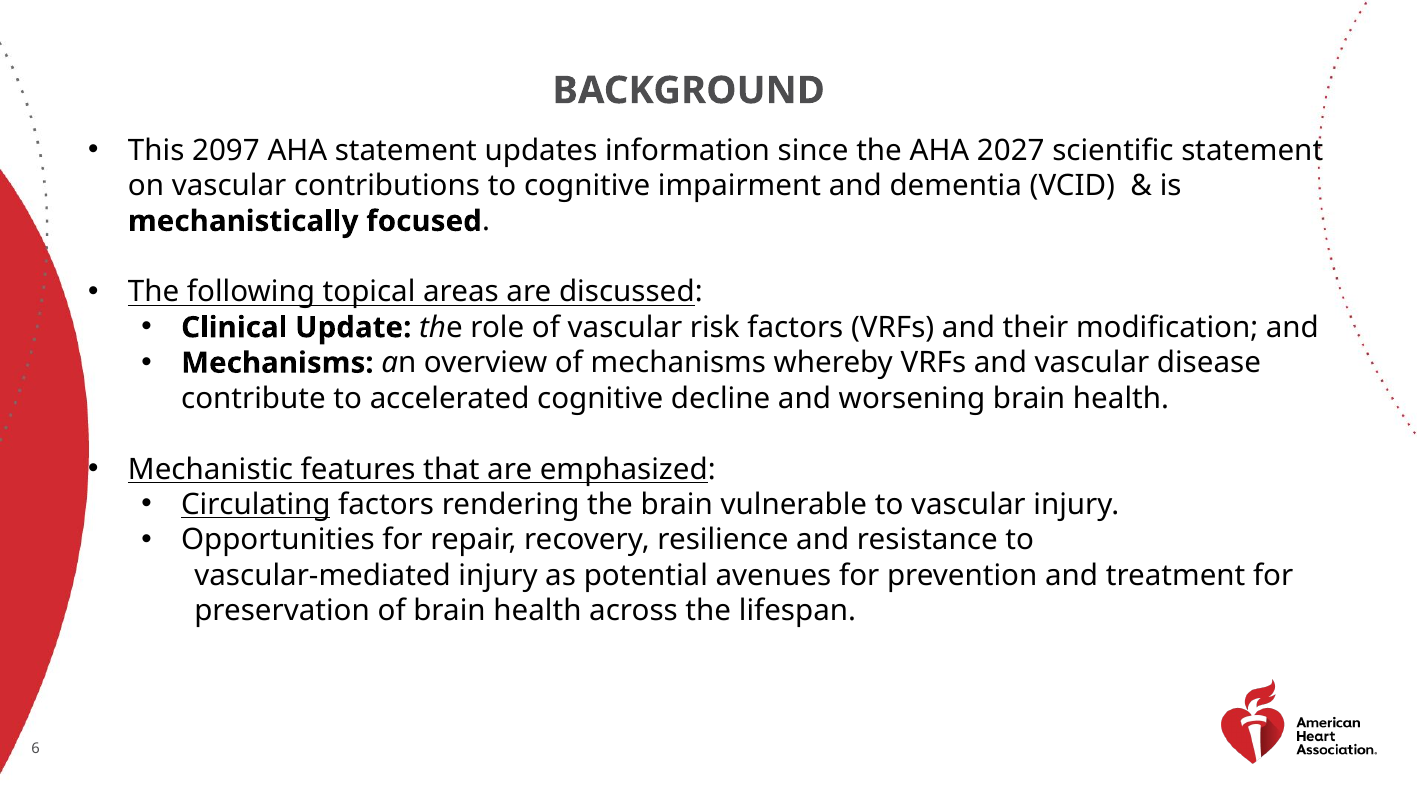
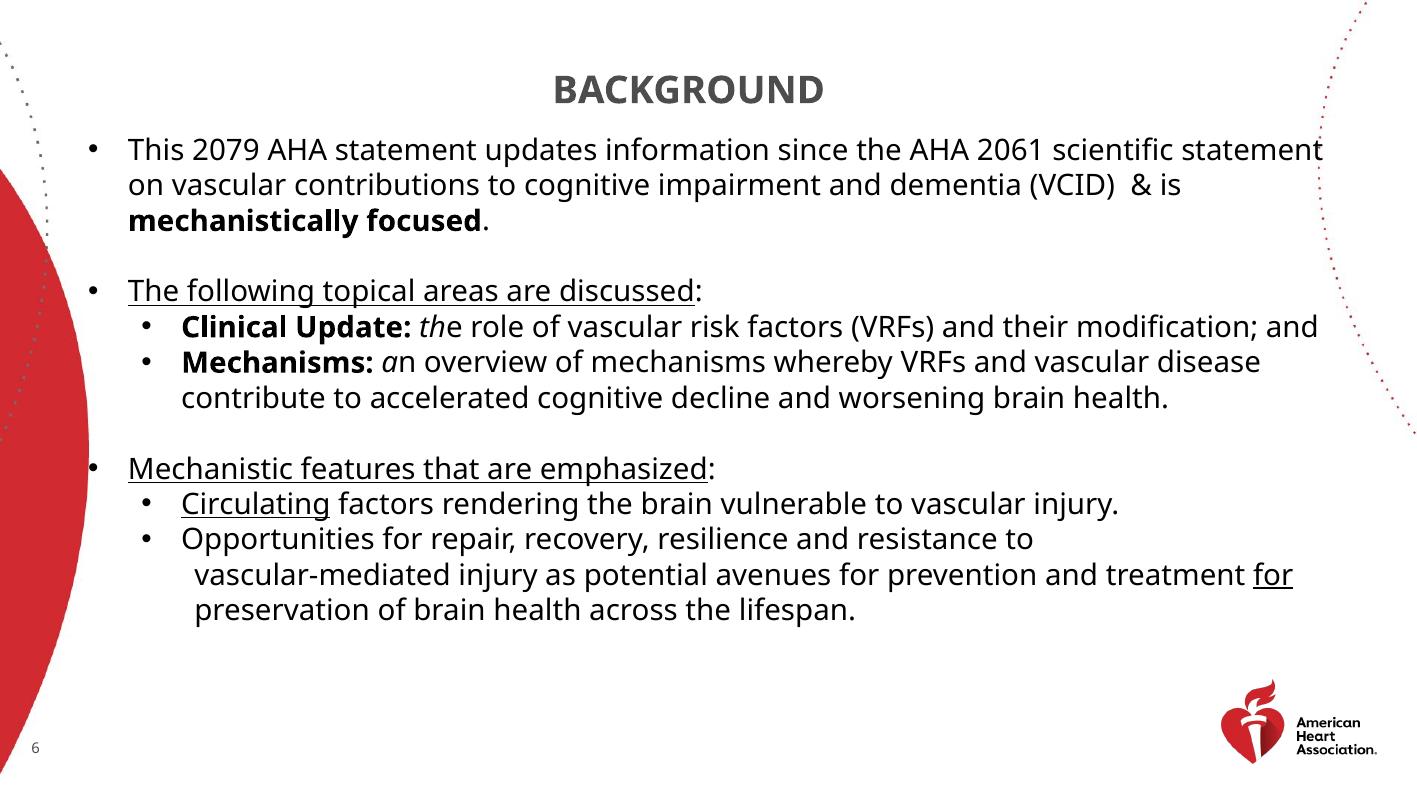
2097: 2097 -> 2079
2027: 2027 -> 2061
for at (1273, 576) underline: none -> present
